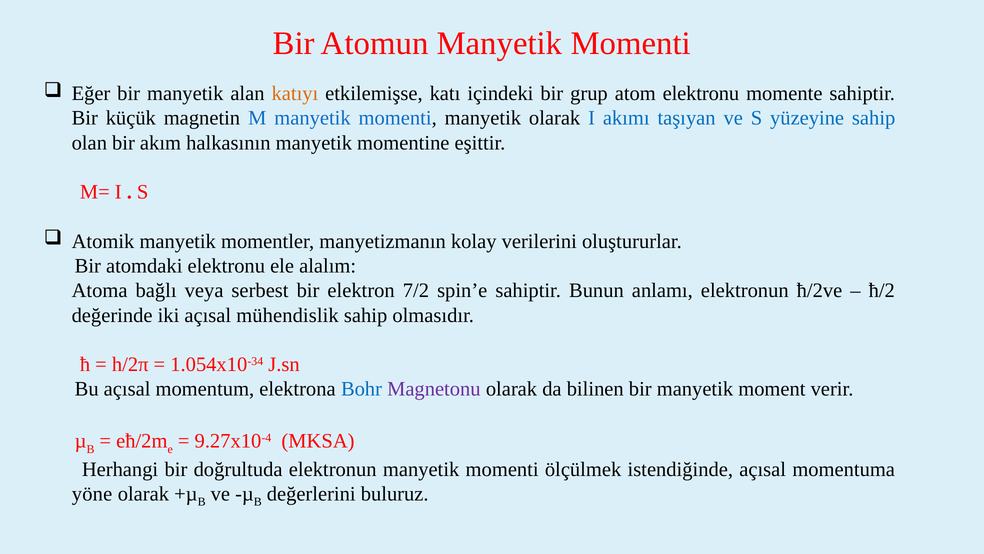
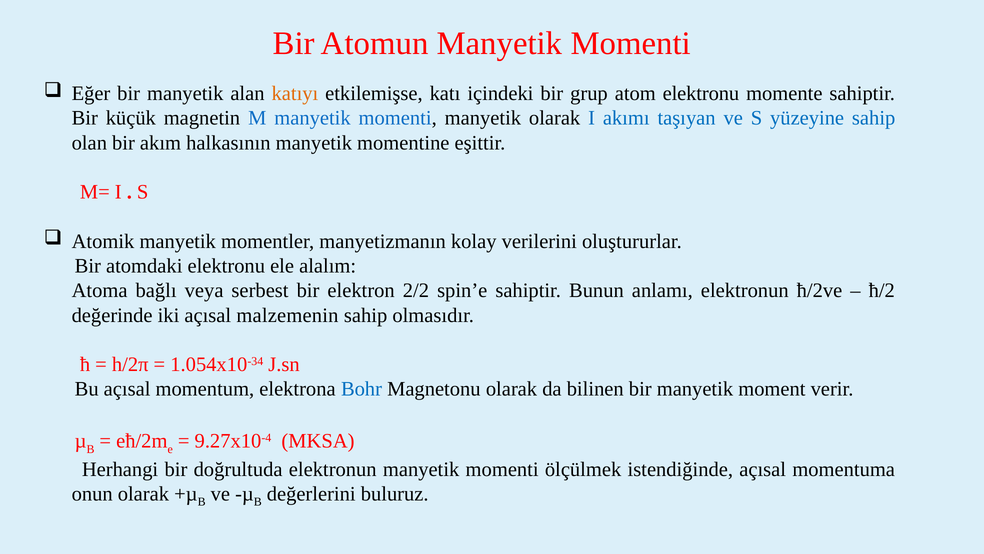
7/2: 7/2 -> 2/2
mühendislik: mühendislik -> malzemenin
Magnetonu colour: purple -> black
yöne: yöne -> onun
